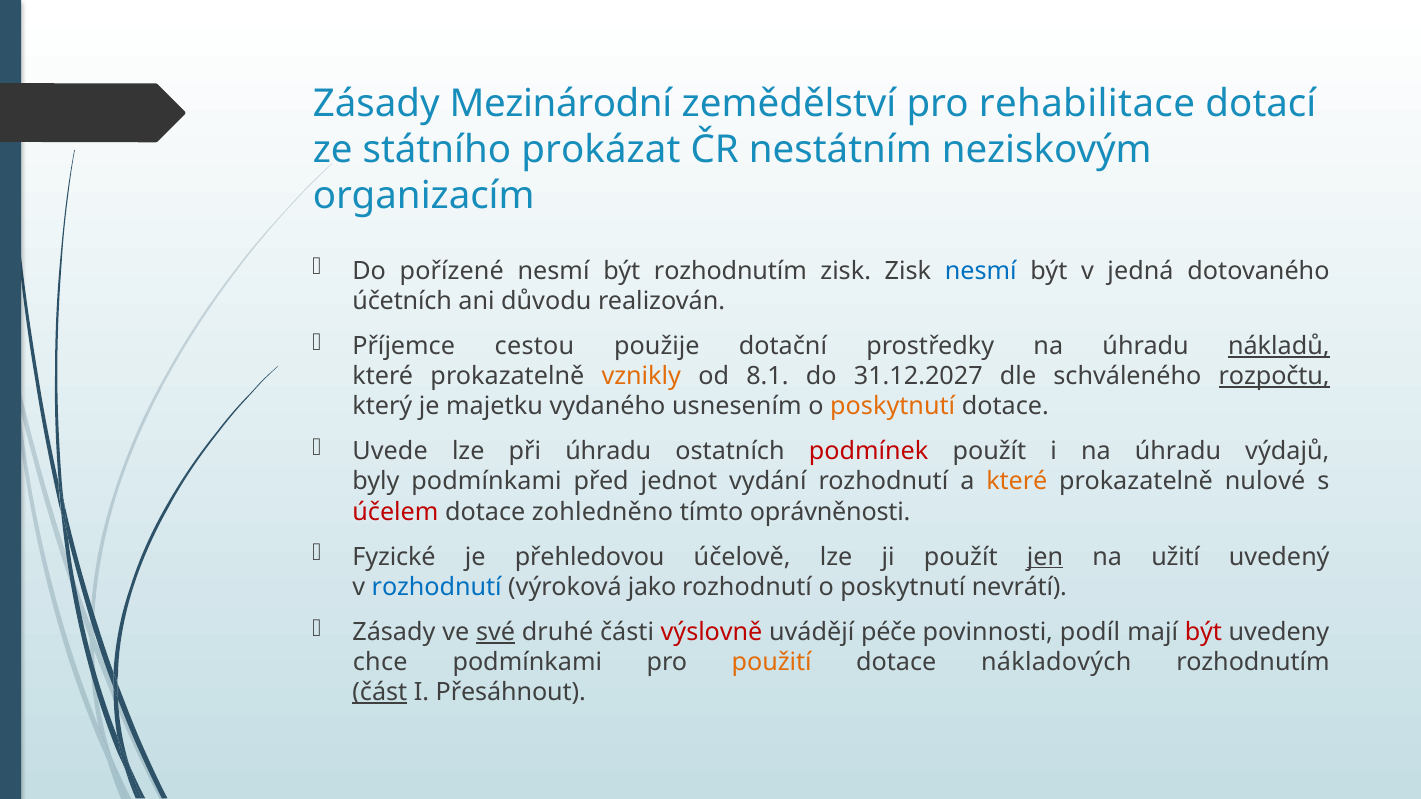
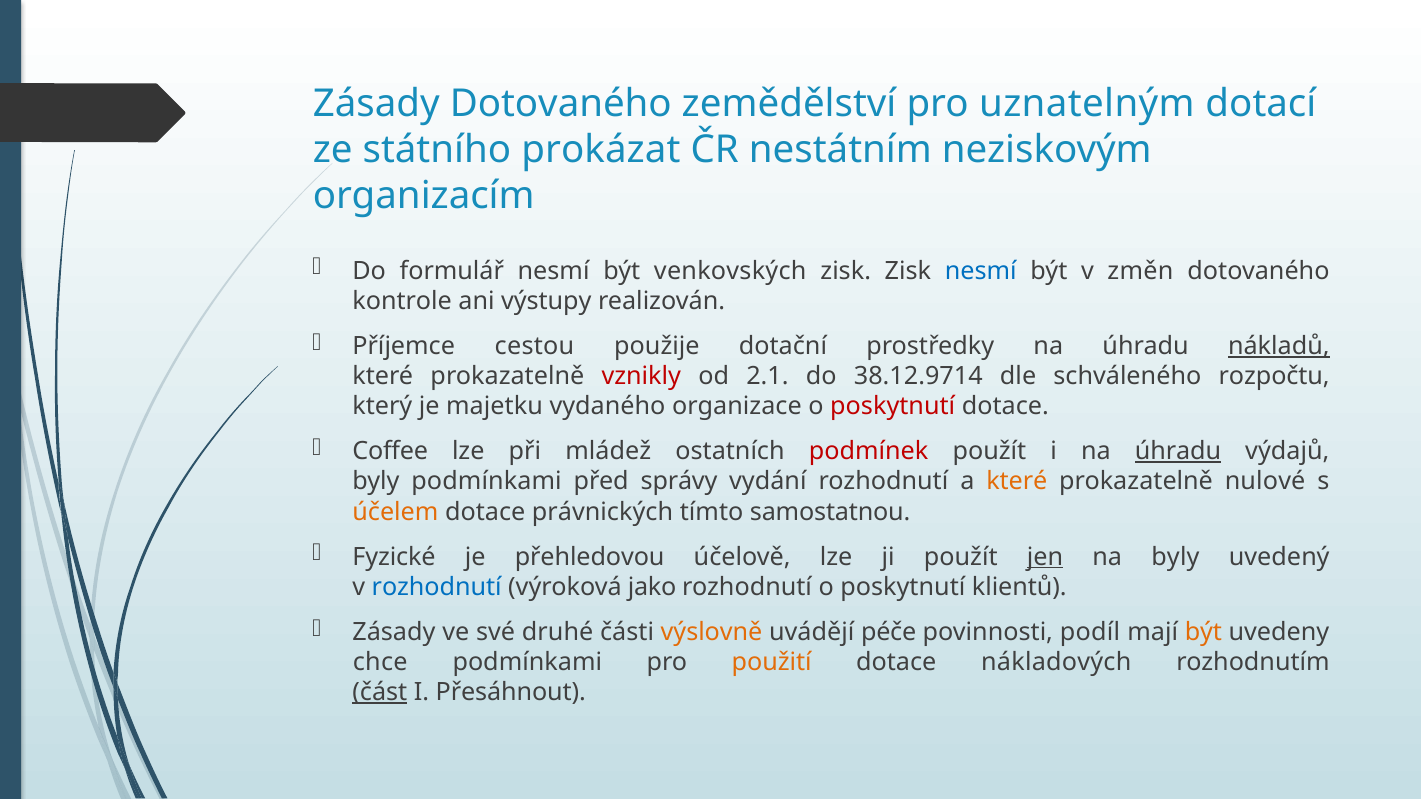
Zásady Mezinárodní: Mezinárodní -> Dotovaného
rehabilitace: rehabilitace -> uznatelným
pořízené: pořízené -> formulář
být rozhodnutím: rozhodnutím -> venkovských
jedná: jedná -> změn
účetních: účetních -> kontrole
důvodu: důvodu -> výstupy
vznikly colour: orange -> red
8.1: 8.1 -> 2.1
31.12.2027: 31.12.2027 -> 38.12.9714
rozpočtu underline: present -> none
usnesením: usnesením -> organizace
poskytnutí at (893, 407) colour: orange -> red
Uvede: Uvede -> Coffee
při úhradu: úhradu -> mládež
úhradu at (1178, 452) underline: none -> present
jednot: jednot -> správy
účelem colour: red -> orange
zohledněno: zohledněno -> právnických
oprávněnosti: oprávněnosti -> samostatnou
na užití: užití -> byly
nevrátí: nevrátí -> klientů
své underline: present -> none
výslovně colour: red -> orange
být at (1203, 632) colour: red -> orange
